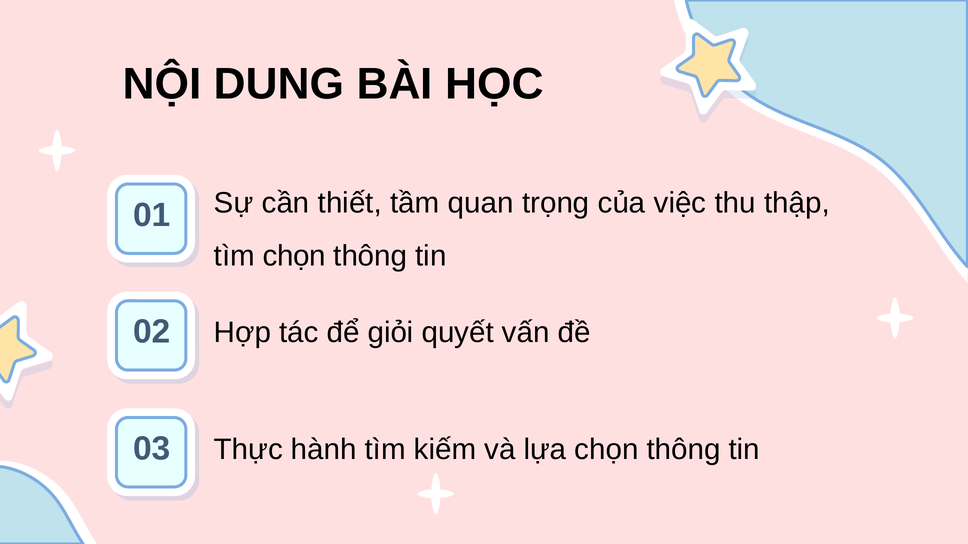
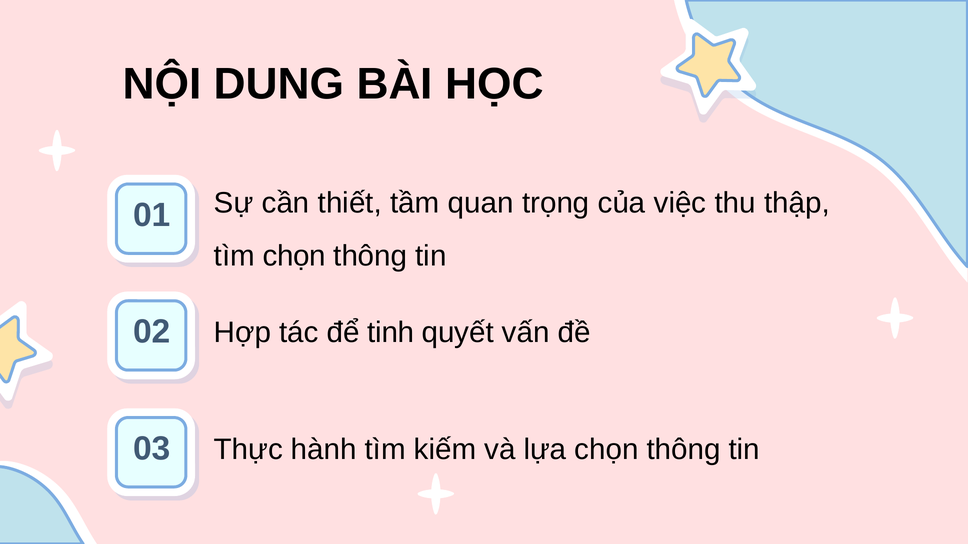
giỏi: giỏi -> tinh
